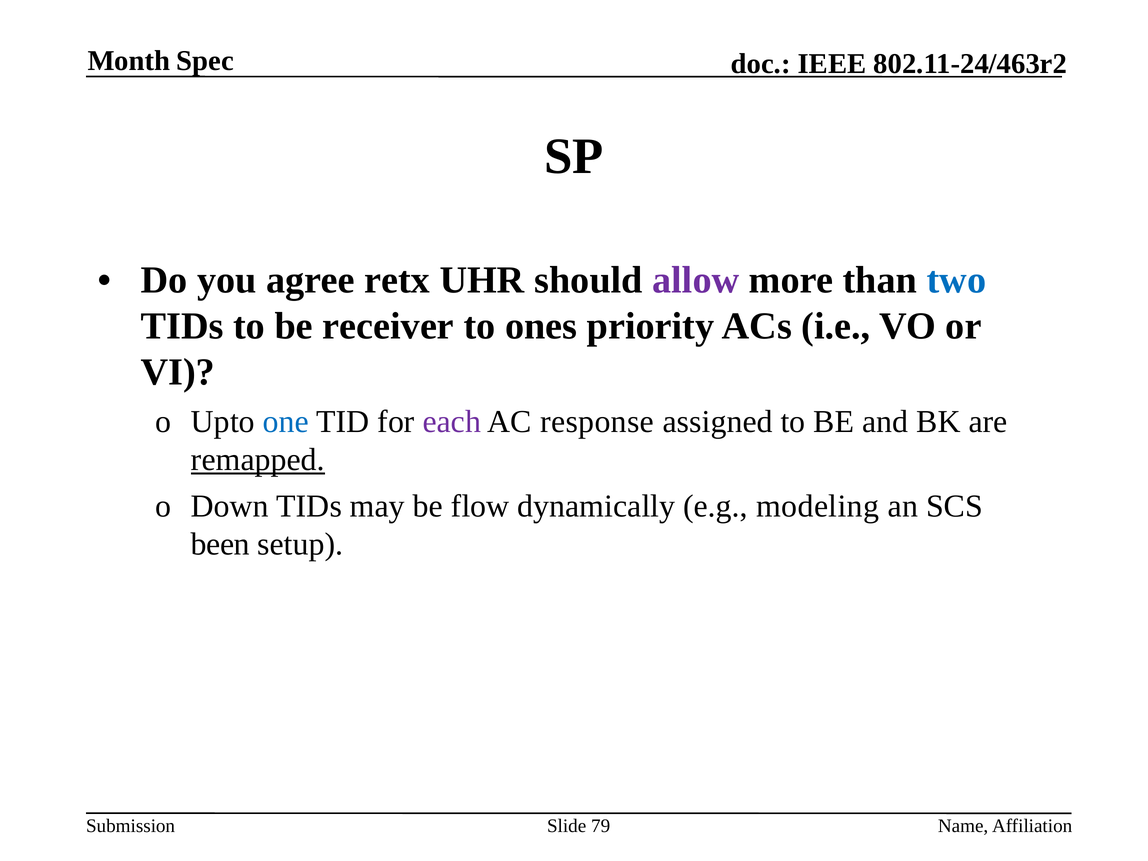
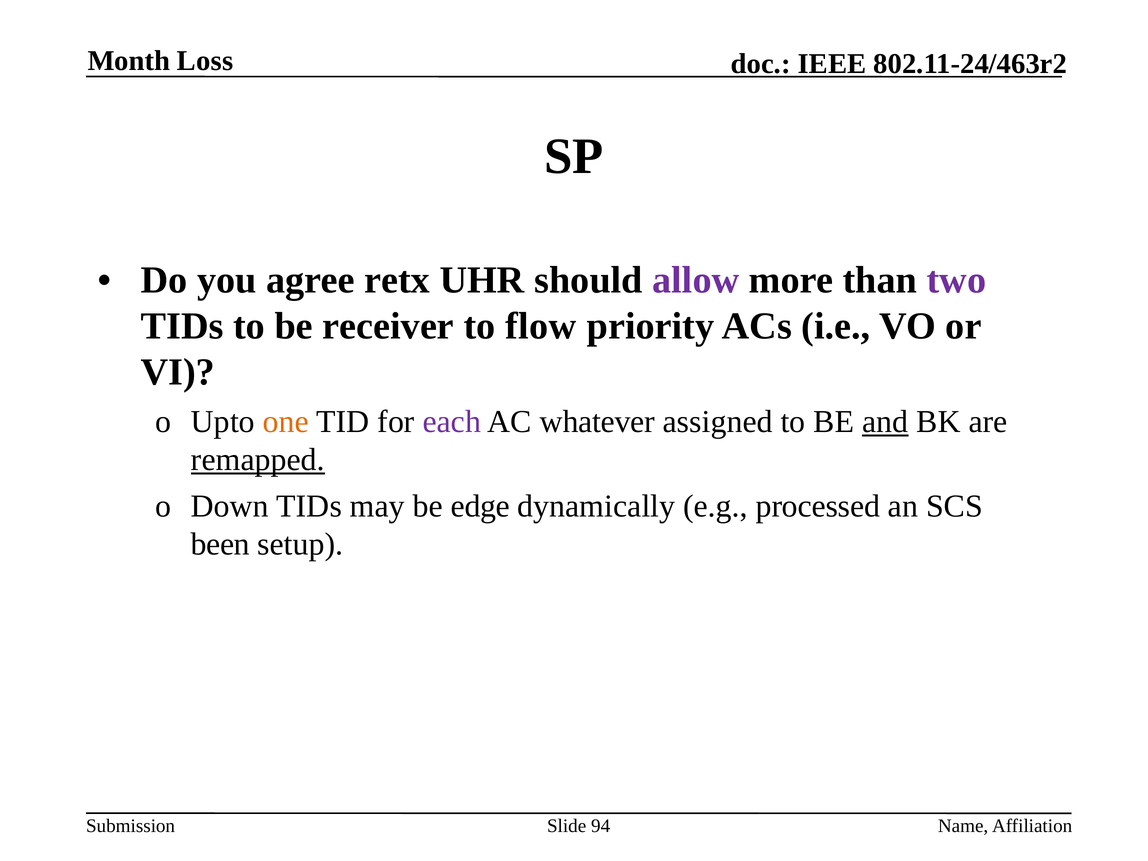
Spec: Spec -> Loss
two colour: blue -> purple
ones: ones -> flow
one colour: blue -> orange
response: response -> whatever
and underline: none -> present
flow: flow -> edge
modeling: modeling -> processed
79: 79 -> 94
